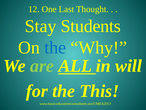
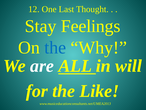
Students: Students -> Feelings
are colour: light green -> white
This: This -> Like
